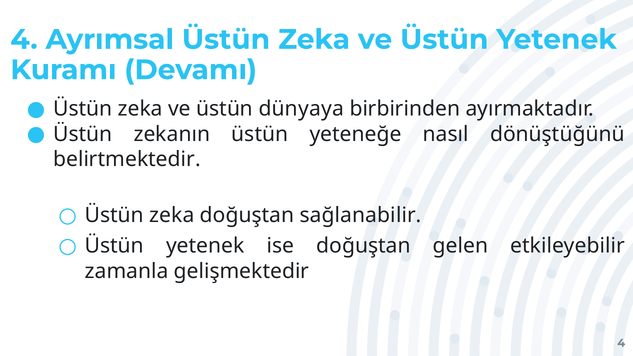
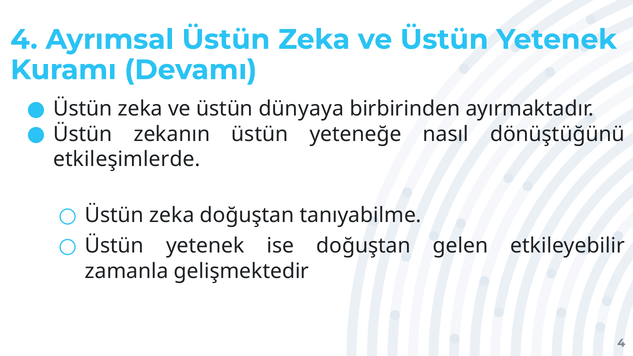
belirtmektedir: belirtmektedir -> etkileşimlerde
sağlanabilir: sağlanabilir -> tanıyabilme
